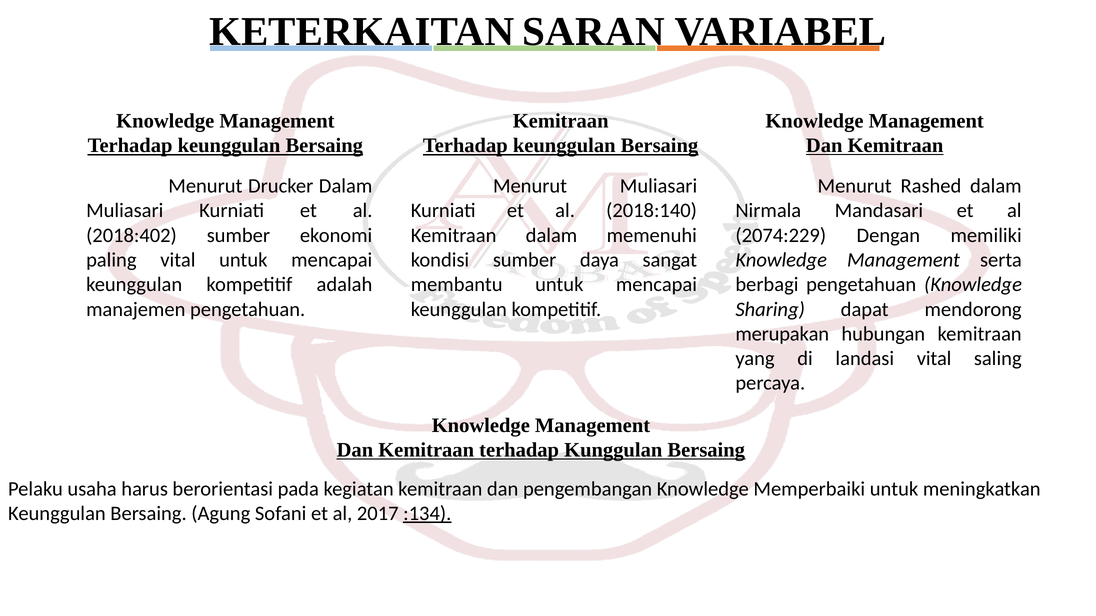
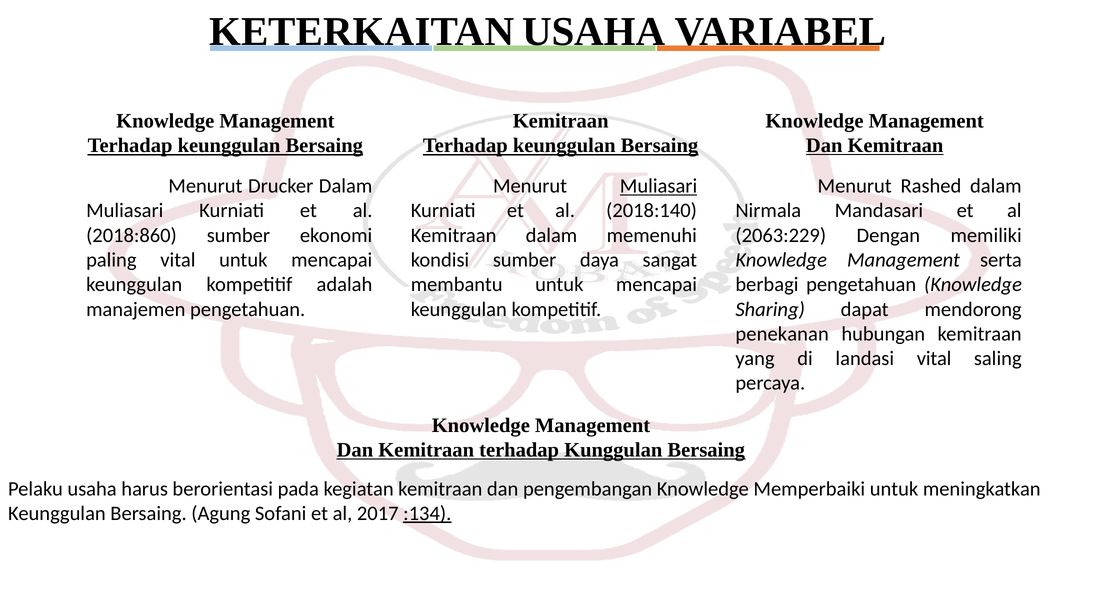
KETERKAITAN SARAN: SARAN -> USAHA
Muliasari at (659, 186) underline: none -> present
2018:402: 2018:402 -> 2018:860
2074:229: 2074:229 -> 2063:229
merupakan: merupakan -> penekanan
